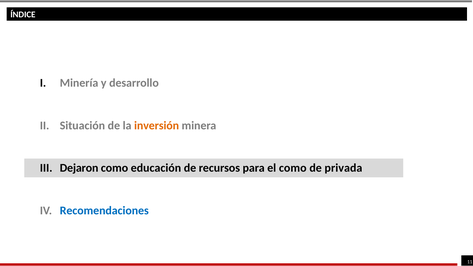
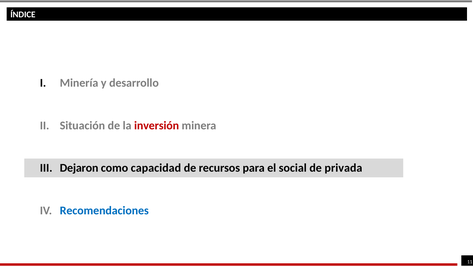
inversión colour: orange -> red
educación: educación -> capacidad
el como: como -> social
